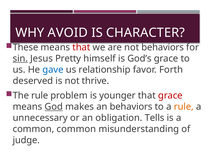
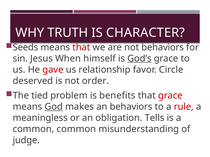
AVOID: AVOID -> TRUTH
These: These -> Seeds
sin underline: present -> none
Pretty: Pretty -> When
God’s underline: none -> present
gave colour: blue -> red
Forth: Forth -> Circle
thrive: thrive -> order
The rule: rule -> tied
younger: younger -> benefits
rule at (184, 107) colour: orange -> red
unnecessary: unnecessary -> meaningless
